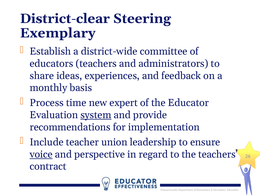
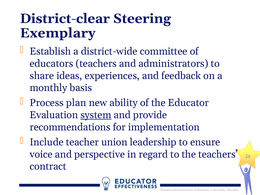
time: time -> plan
expert: expert -> ability
voice underline: present -> none
